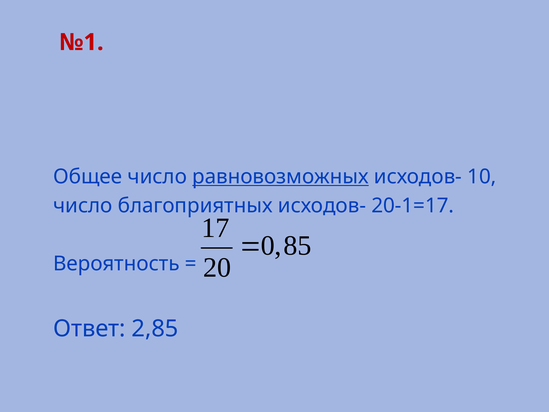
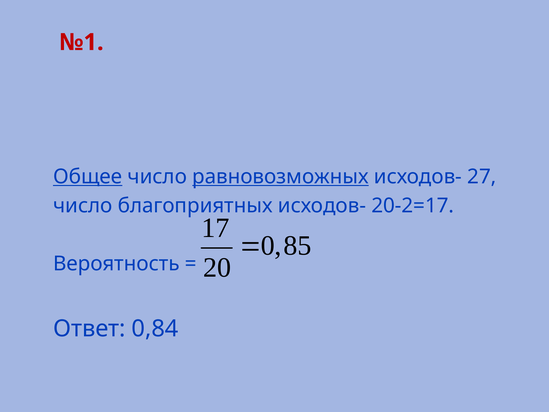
Общее underline: none -> present
10: 10 -> 27
20-1=17: 20-1=17 -> 20-2=17
2,85: 2,85 -> 0,84
